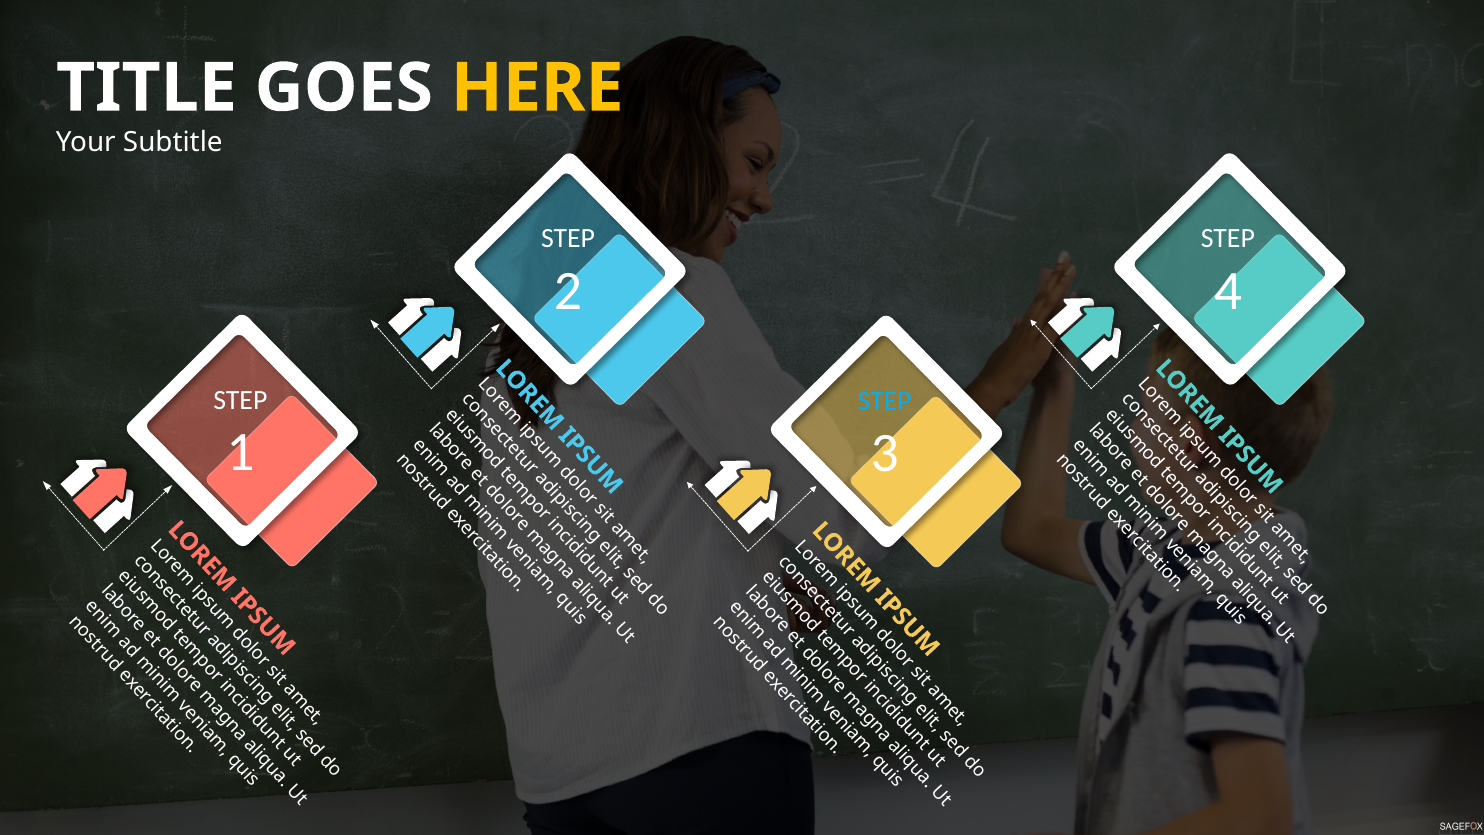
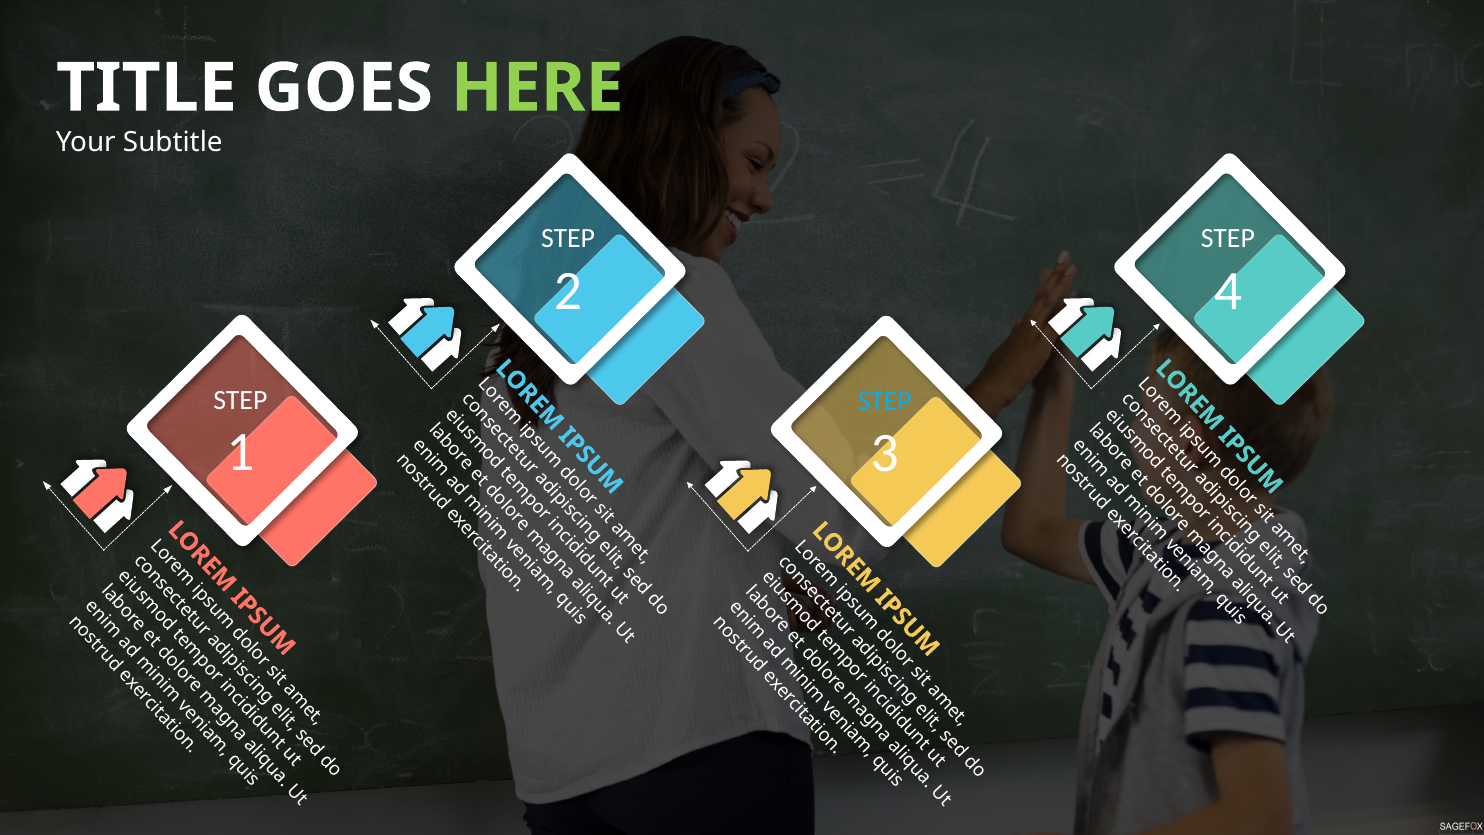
HERE colour: yellow -> light green
